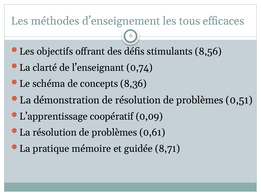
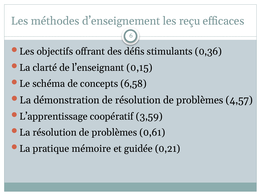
tous: tous -> reçu
8,56: 8,56 -> 0,36
0,74: 0,74 -> 0,15
8,36: 8,36 -> 6,58
0,51: 0,51 -> 4,57
0,09: 0,09 -> 3,59
8,71: 8,71 -> 0,21
